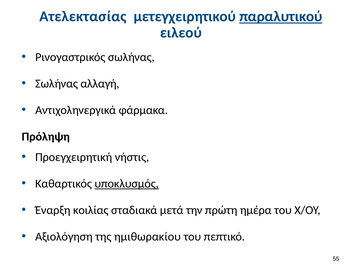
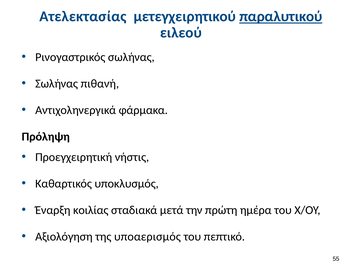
αλλαγή: αλλαγή -> πιθανή
υποκλυσμός underline: present -> none
ημιθωρακίου: ημιθωρακίου -> υποαερισμός
